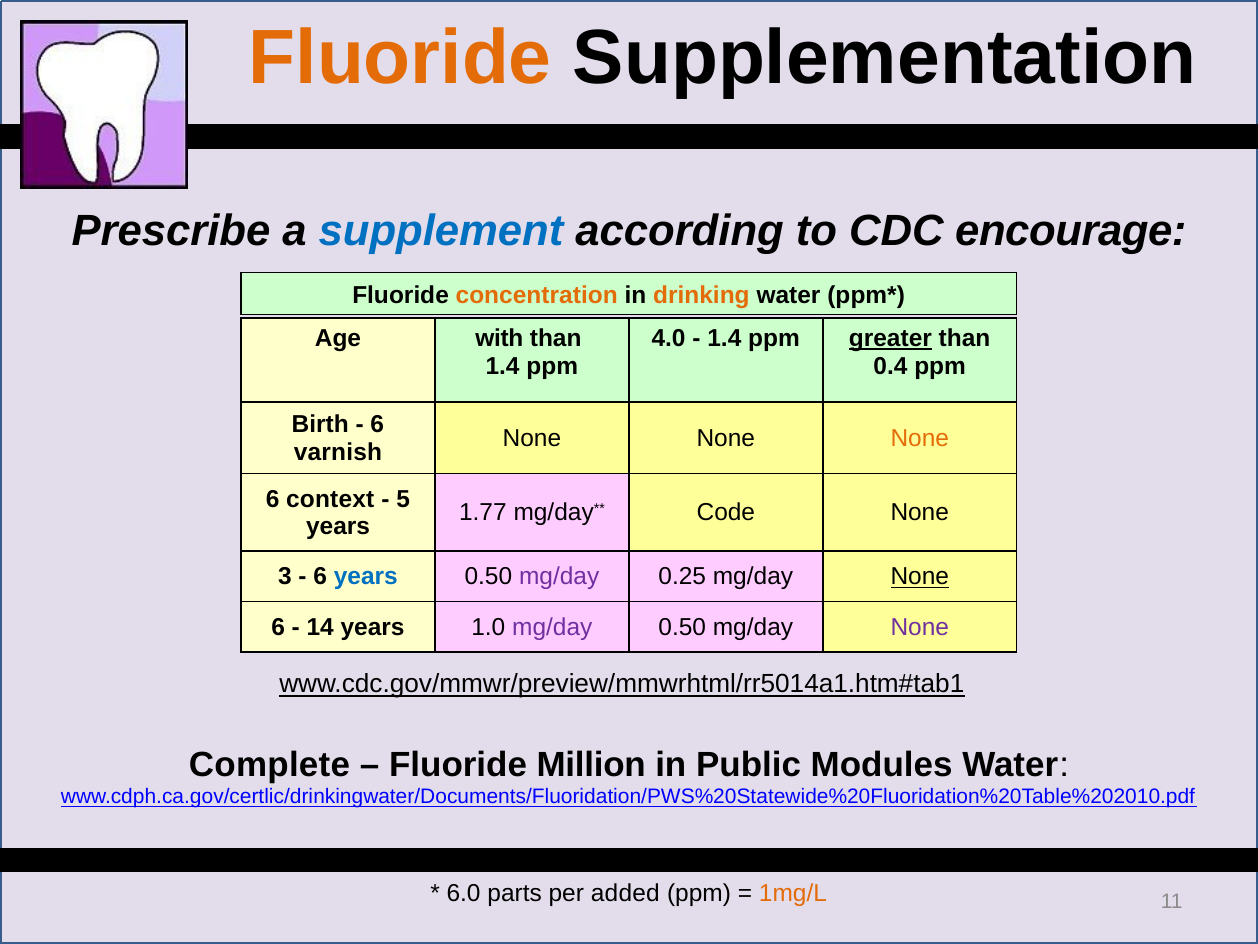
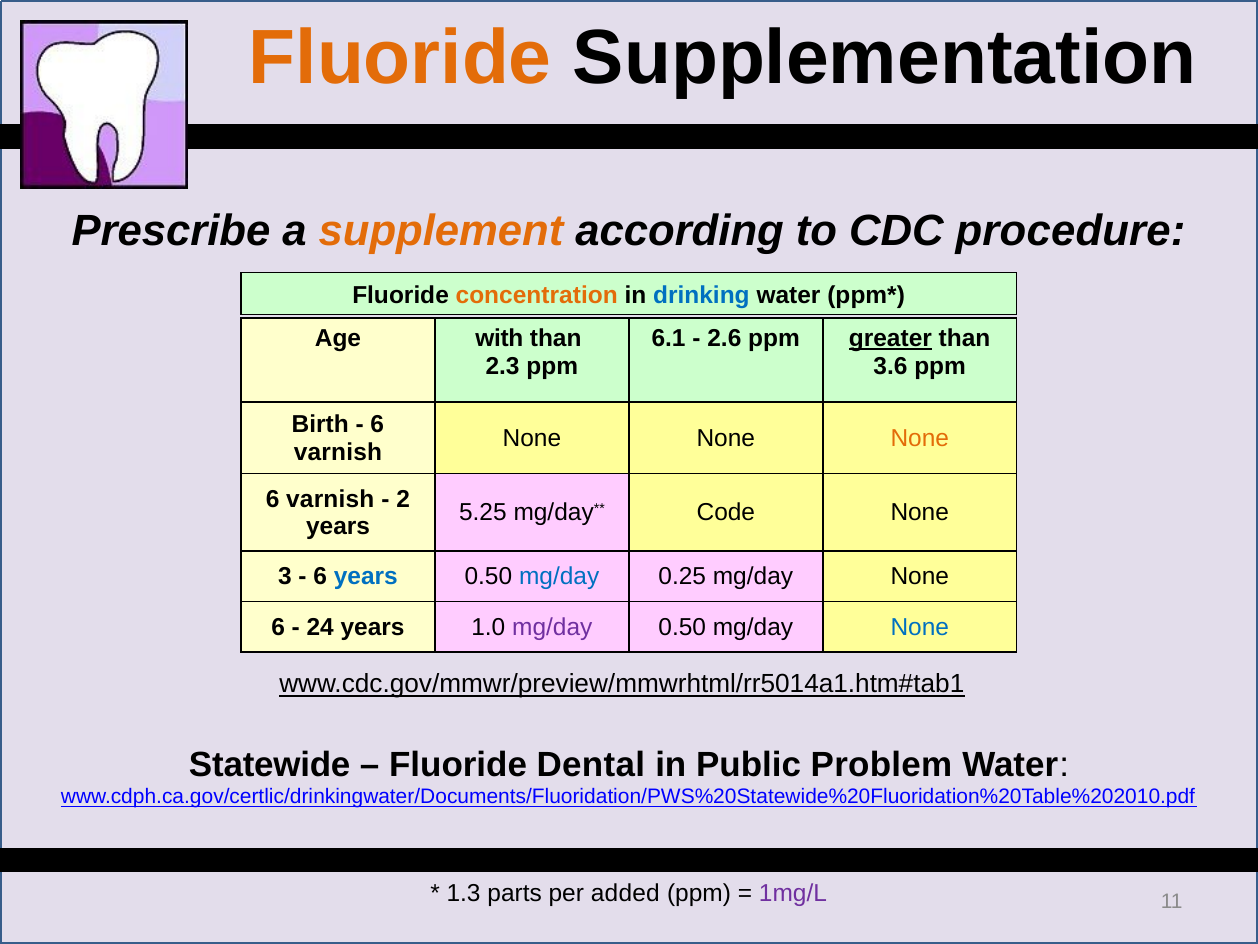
supplement colour: blue -> orange
encourage: encourage -> procedure
drinking colour: orange -> blue
4.0: 4.0 -> 6.1
1.4 at (724, 338): 1.4 -> 2.6
1.4 at (503, 366): 1.4 -> 2.3
0.4: 0.4 -> 3.6
context at (330, 499): context -> varnish
5: 5 -> 2
1.77: 1.77 -> 5.25
mg/day at (559, 576) colour: purple -> blue
None at (920, 576) underline: present -> none
14: 14 -> 24
None at (920, 627) colour: purple -> blue
Complete: Complete -> Statewide
Million: Million -> Dental
Modules: Modules -> Problem
6.0: 6.0 -> 1.3
1mg/L colour: orange -> purple
